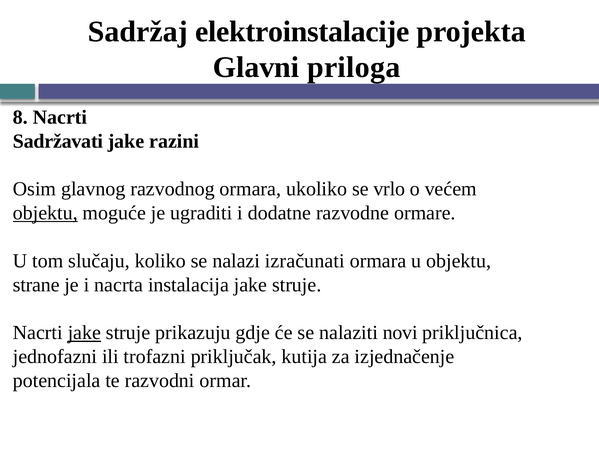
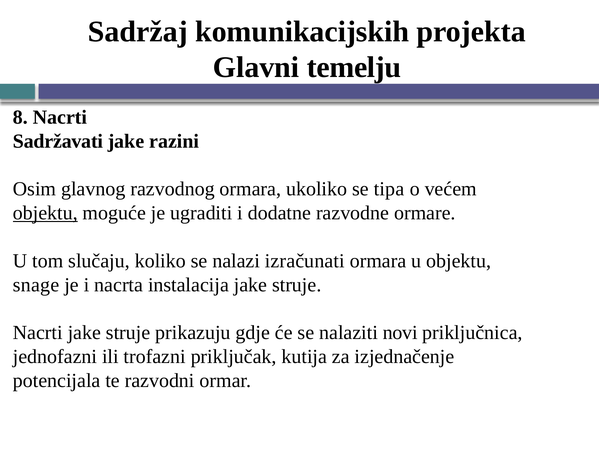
elektroinstalacije: elektroinstalacije -> komunikacijskih
priloga: priloga -> temelju
vrlo: vrlo -> tipa
strane: strane -> snage
jake at (84, 333) underline: present -> none
